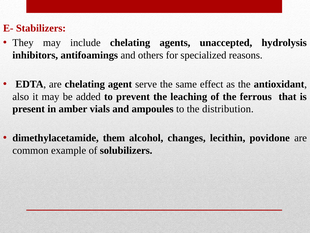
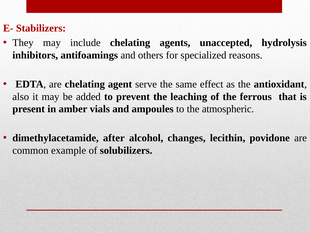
distribution: distribution -> atmospheric
them: them -> after
